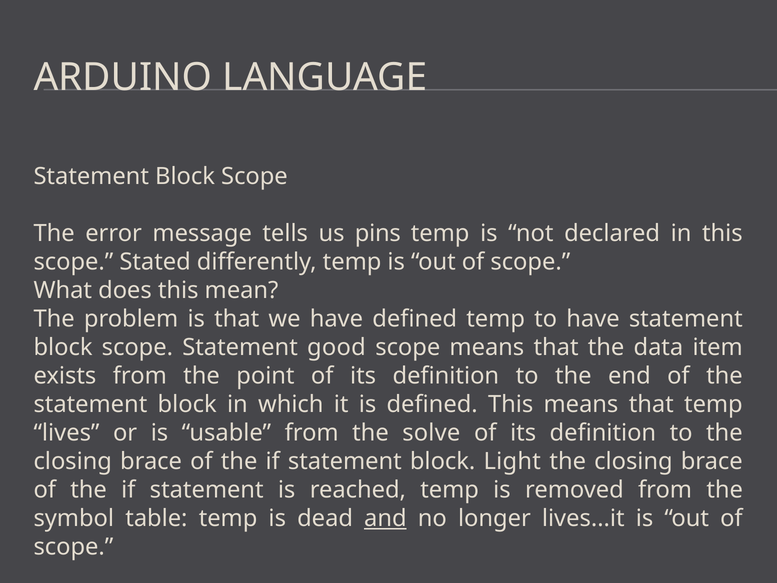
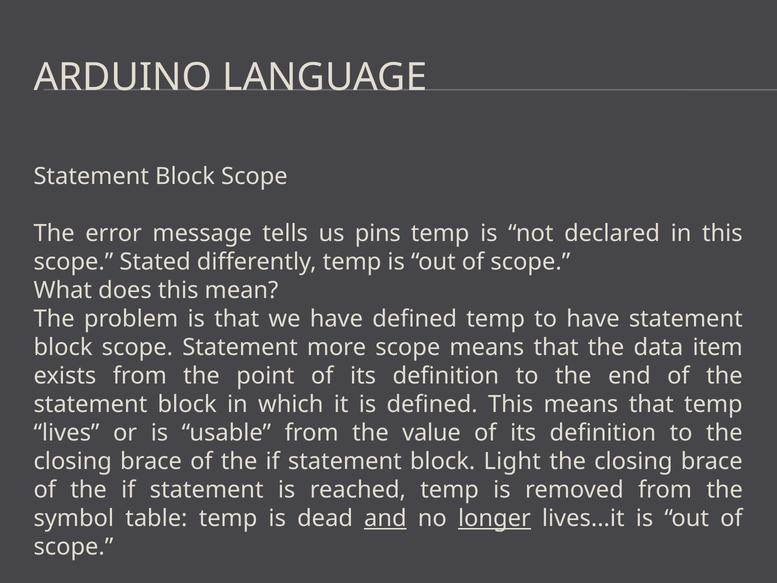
good: good -> more
solve: solve -> value
longer underline: none -> present
